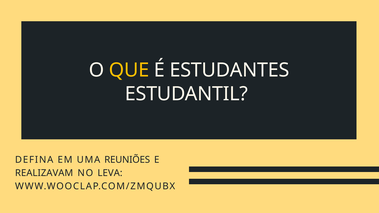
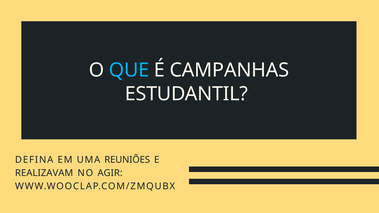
QUE colour: yellow -> light blue
ESTUDANTES: ESTUDANTES -> CAMPANHAS
LEVA: LEVA -> AGIR
